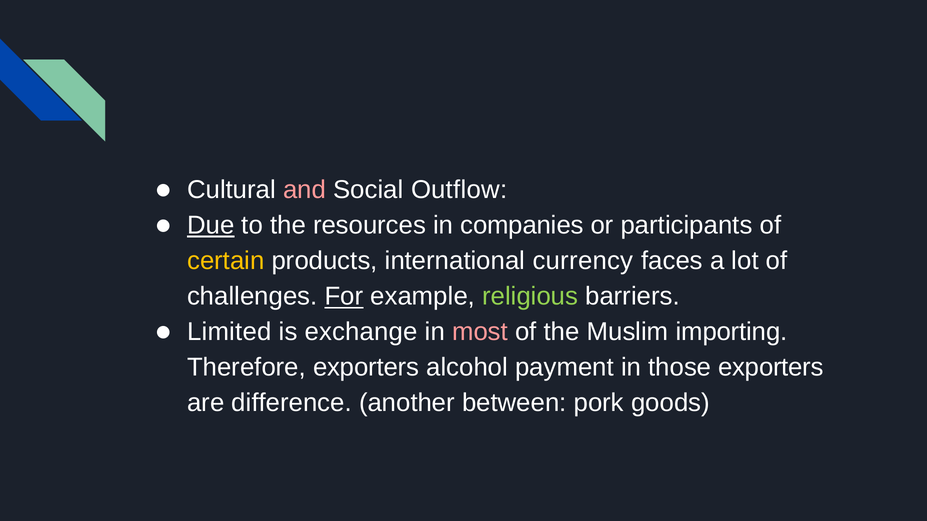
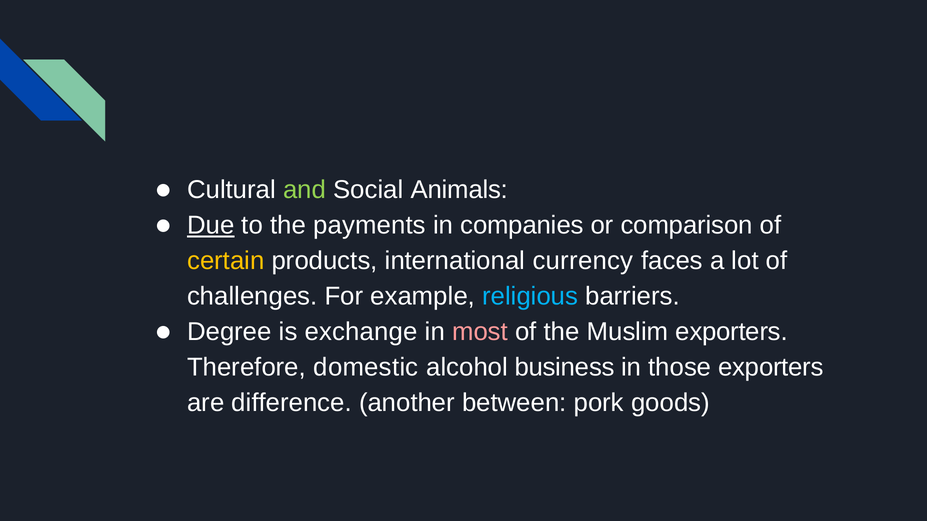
and colour: pink -> light green
Outflow: Outflow -> Animals
resources: resources -> payments
participants: participants -> comparison
For underline: present -> none
religious colour: light green -> light blue
Limited: Limited -> Degree
Muslim importing: importing -> exporters
Therefore exporters: exporters -> domestic
payment: payment -> business
